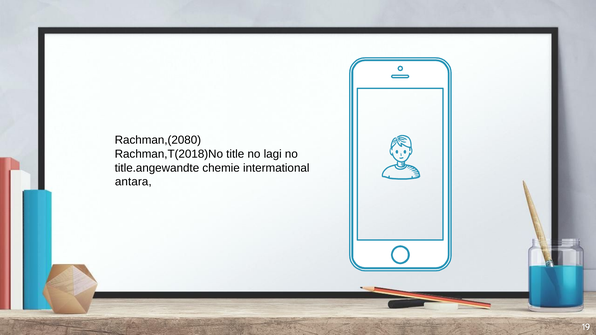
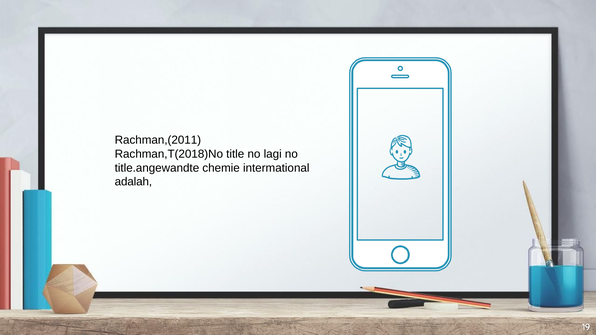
Rachman,(2080: Rachman,(2080 -> Rachman,(2011
antara: antara -> adalah
